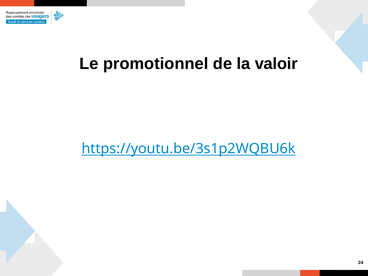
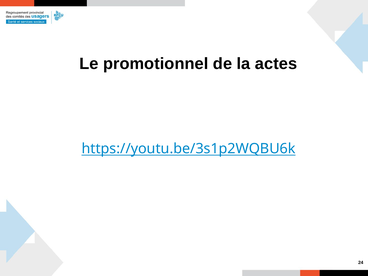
valoir: valoir -> actes
